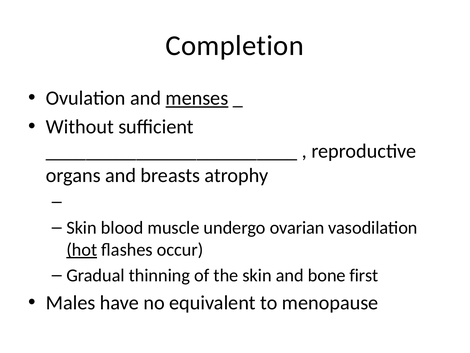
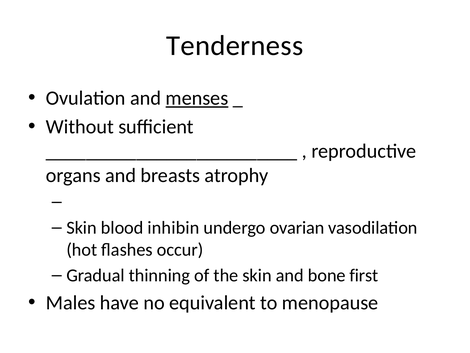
Completion: Completion -> Tenderness
muscle: muscle -> inhibin
hot underline: present -> none
